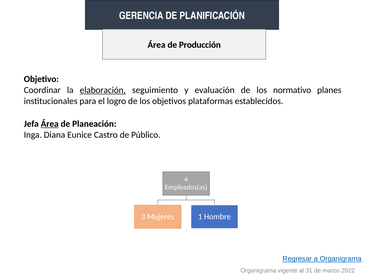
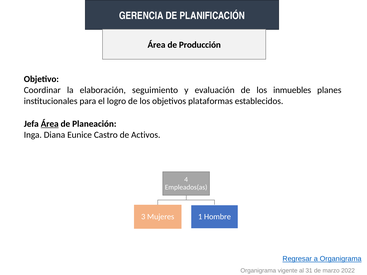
elaboración underline: present -> none
normativo: normativo -> inmuebles
Público: Público -> Activos
